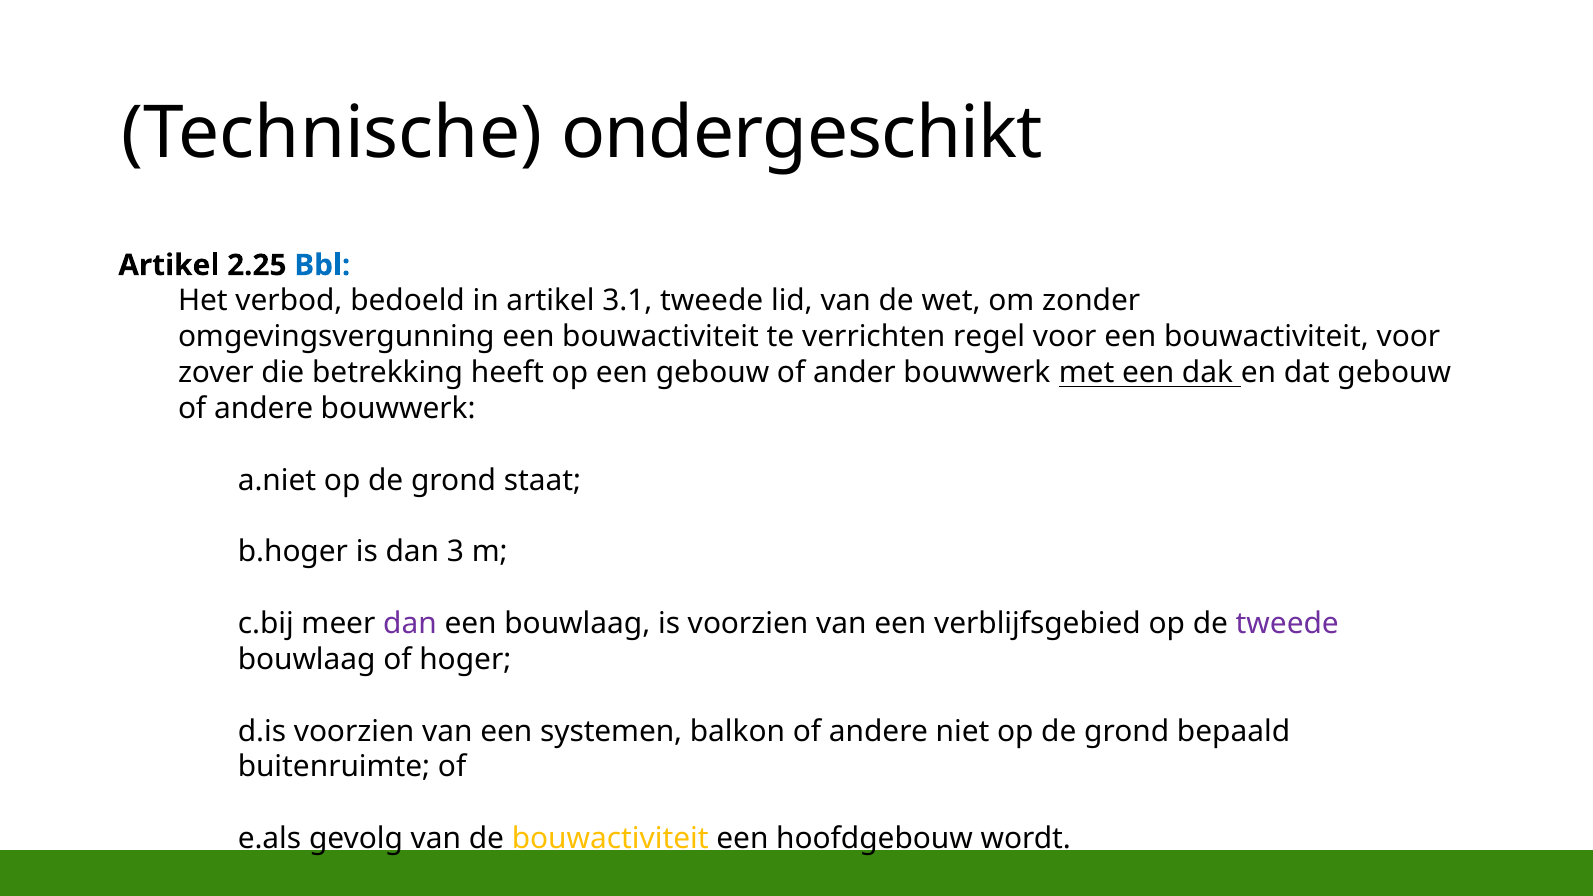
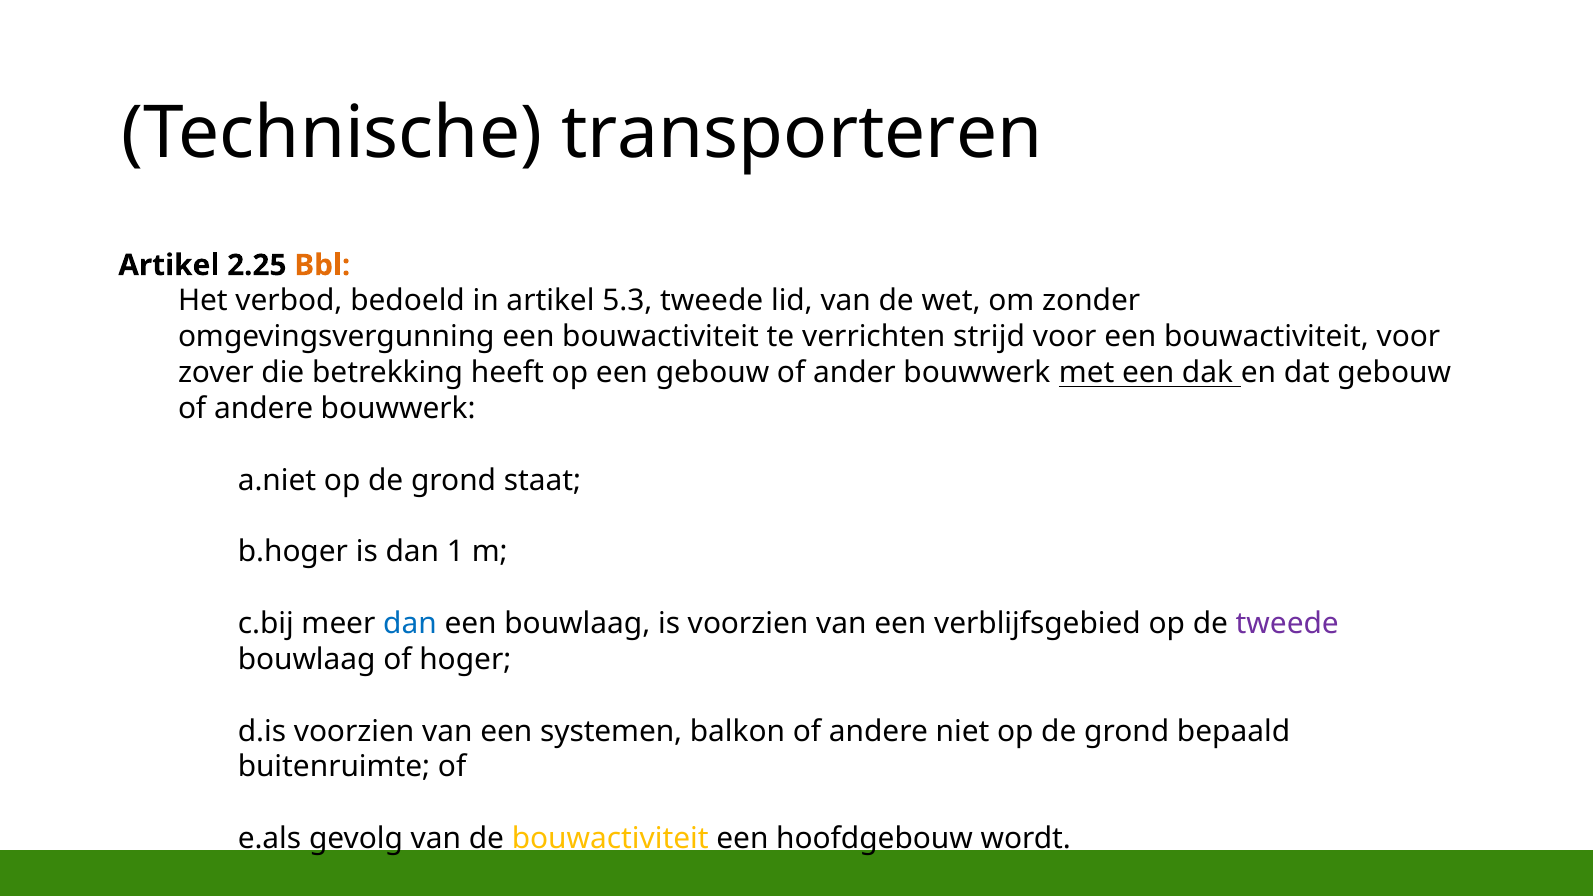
ondergeschikt: ondergeschikt -> transporteren
Bbl colour: blue -> orange
3.1: 3.1 -> 5.3
regel: regel -> strijd
3: 3 -> 1
dan at (410, 624) colour: purple -> blue
